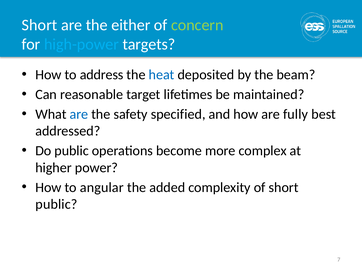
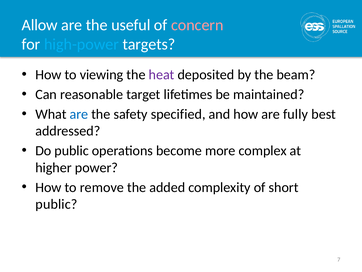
Short at (40, 25): Short -> Allow
either: either -> useful
concern colour: light green -> pink
address: address -> viewing
heat colour: blue -> purple
angular: angular -> remove
